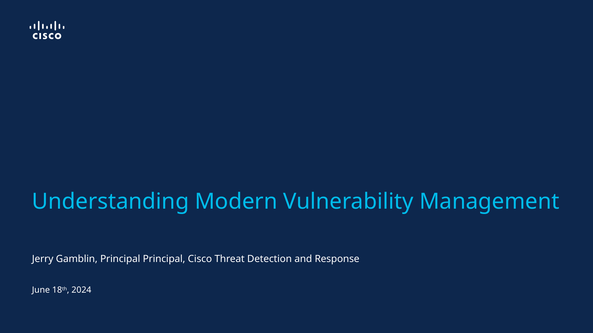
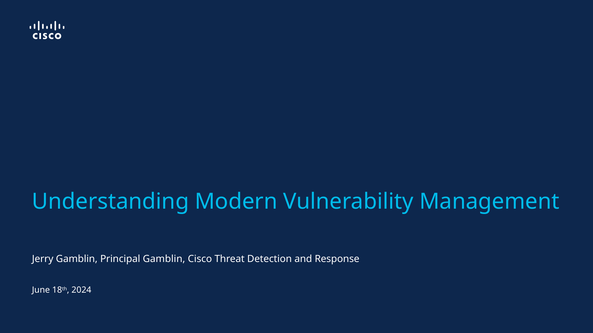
Principal Principal: Principal -> Gamblin
